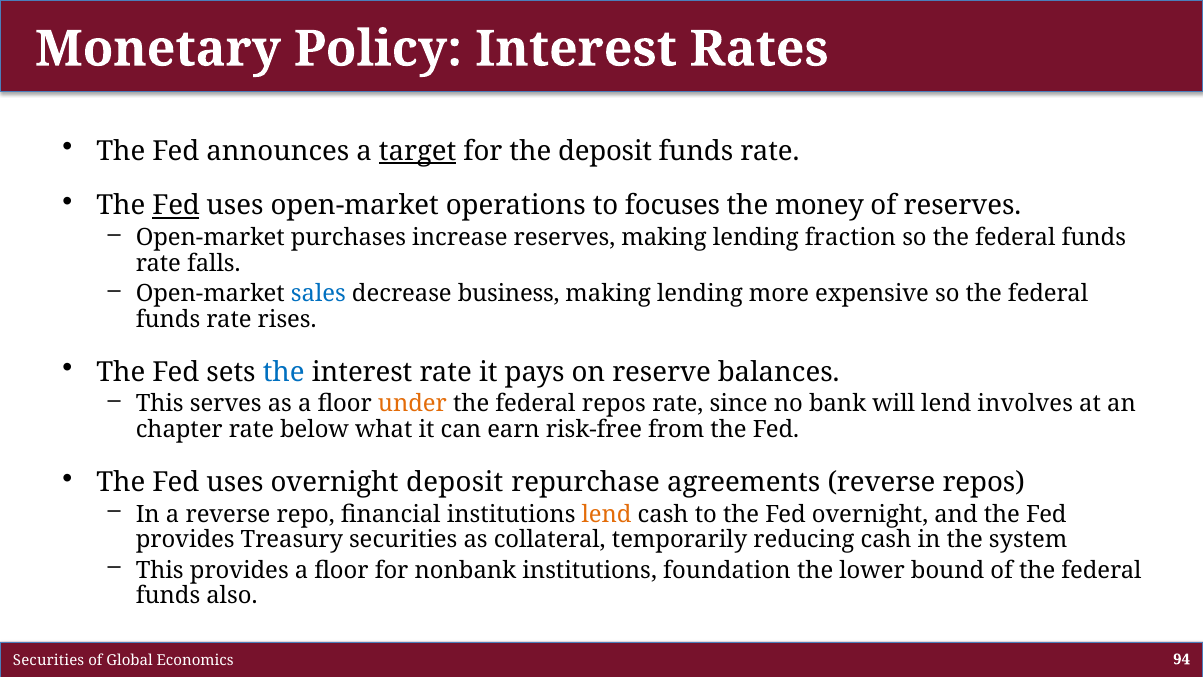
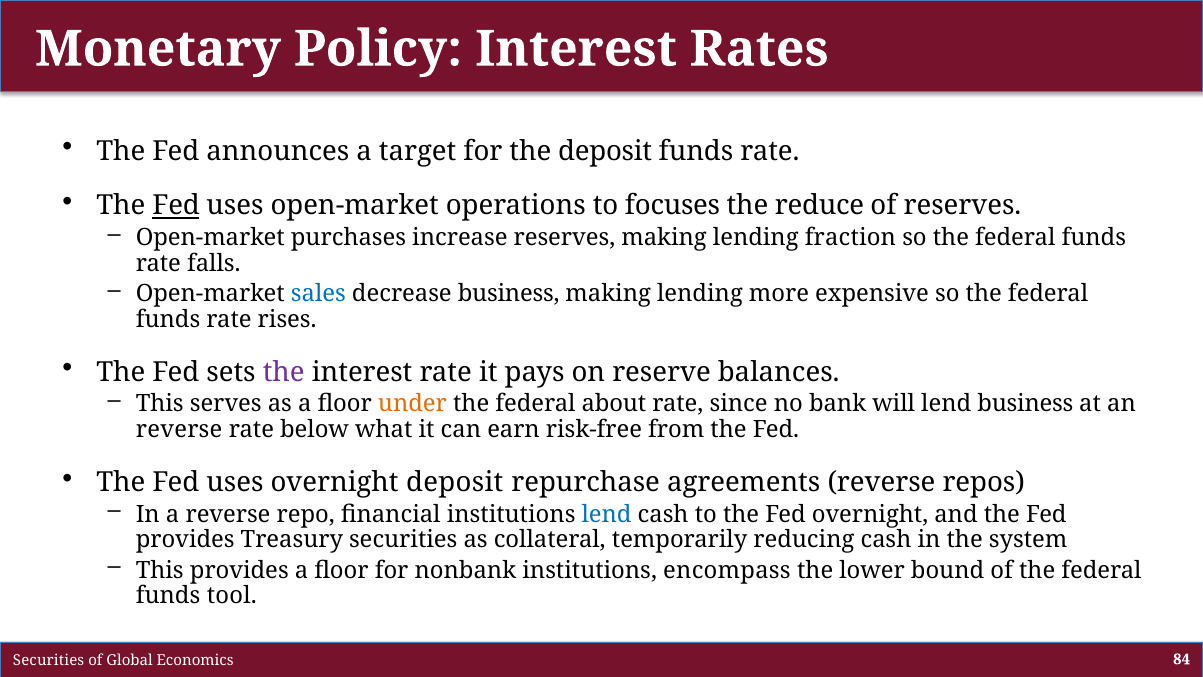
target underline: present -> none
money: money -> reduce
the at (284, 372) colour: blue -> purple
federal repos: repos -> about
lend involves: involves -> business
chapter at (179, 430): chapter -> reverse
lend at (607, 514) colour: orange -> blue
foundation: foundation -> encompass
also: also -> tool
94: 94 -> 84
